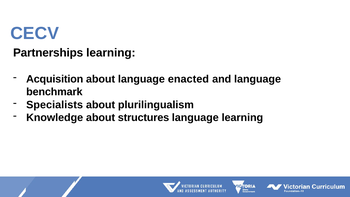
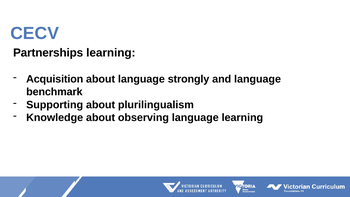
enacted: enacted -> strongly
Specialists: Specialists -> Supporting
structures: structures -> observing
